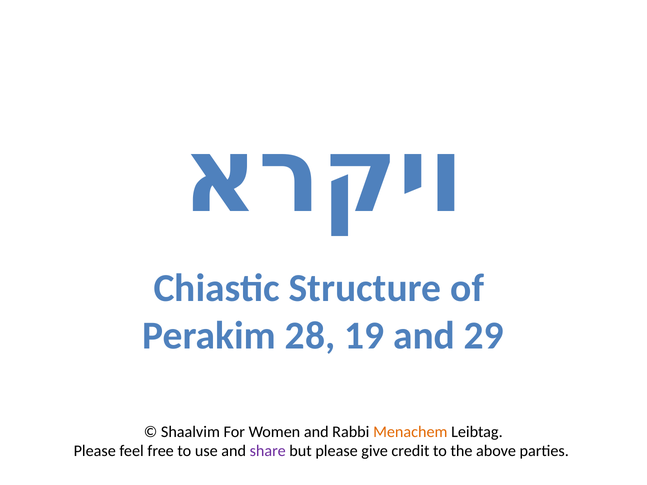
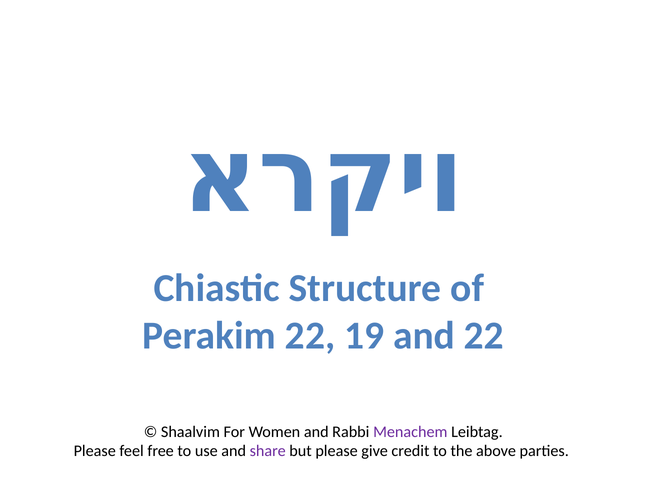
Perakim 28: 28 -> 22
and 29: 29 -> 22
Menachem colour: orange -> purple
